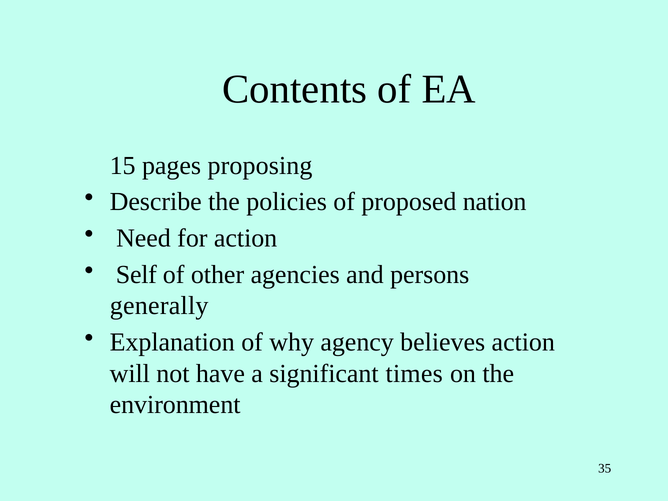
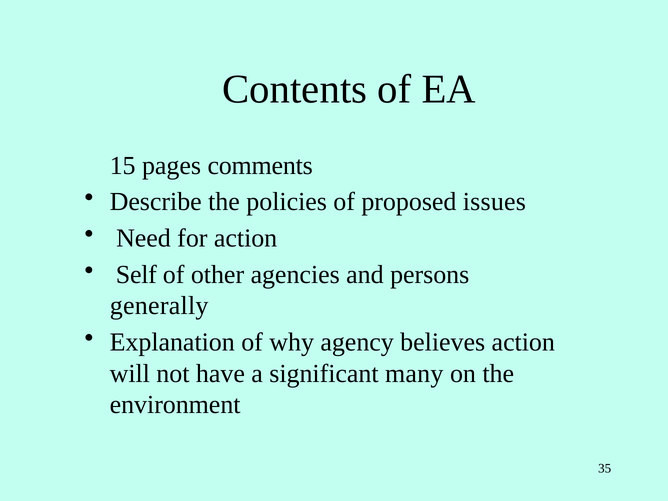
proposing: proposing -> comments
nation: nation -> issues
times: times -> many
